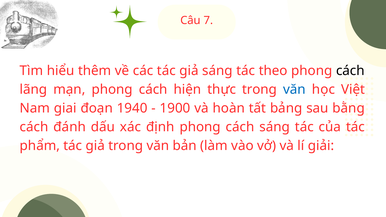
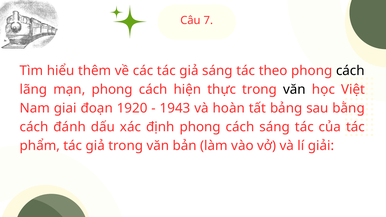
văn at (294, 90) colour: blue -> black
1940: 1940 -> 1920
1900: 1900 -> 1943
